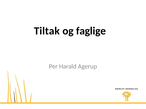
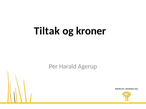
faglige: faglige -> kroner
